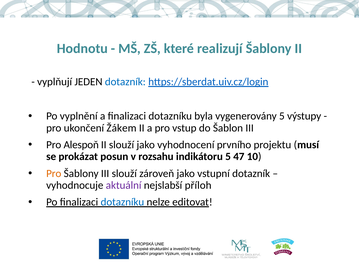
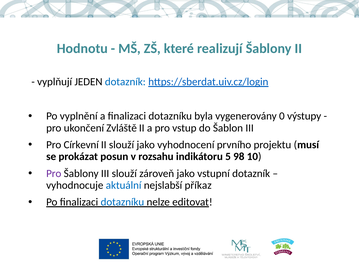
vygenerovány 5: 5 -> 0
Žákem: Žákem -> Zvláště
Alespoň: Alespoň -> Církevní
47: 47 -> 98
Pro at (54, 174) colour: orange -> purple
aktuální colour: purple -> blue
příloh: příloh -> příkaz
